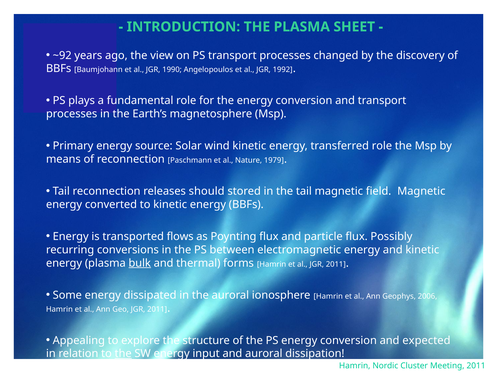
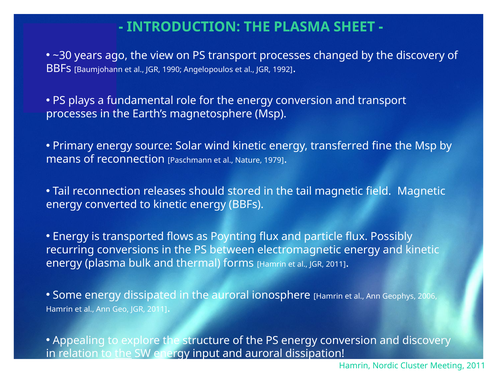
~92: ~92 -> ~30
transferred role: role -> fine
bulk underline: present -> none
and expected: expected -> discovery
